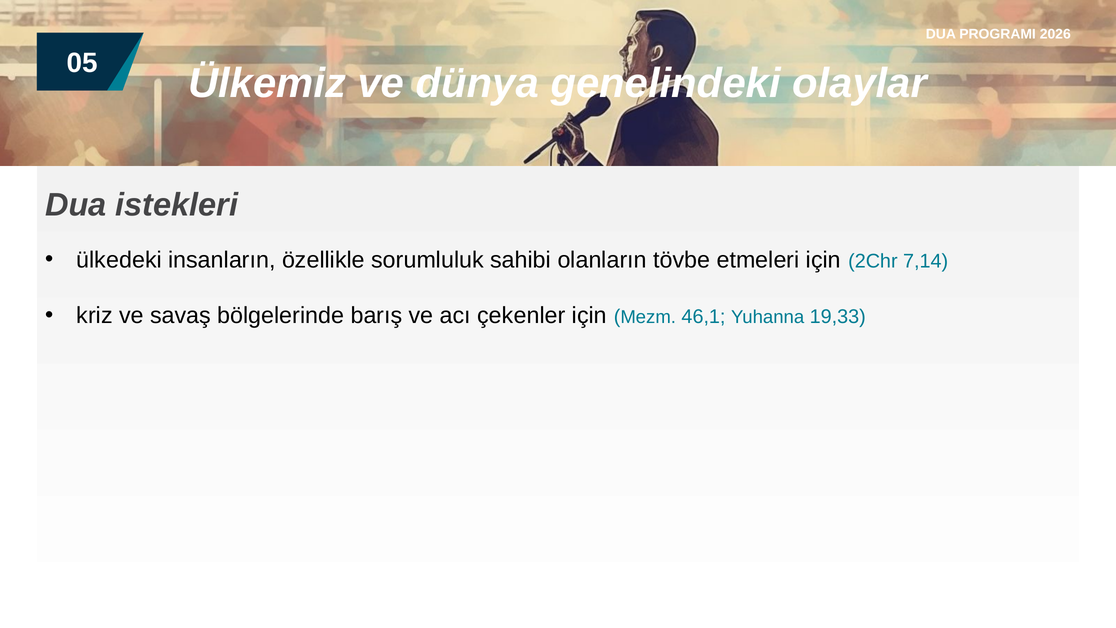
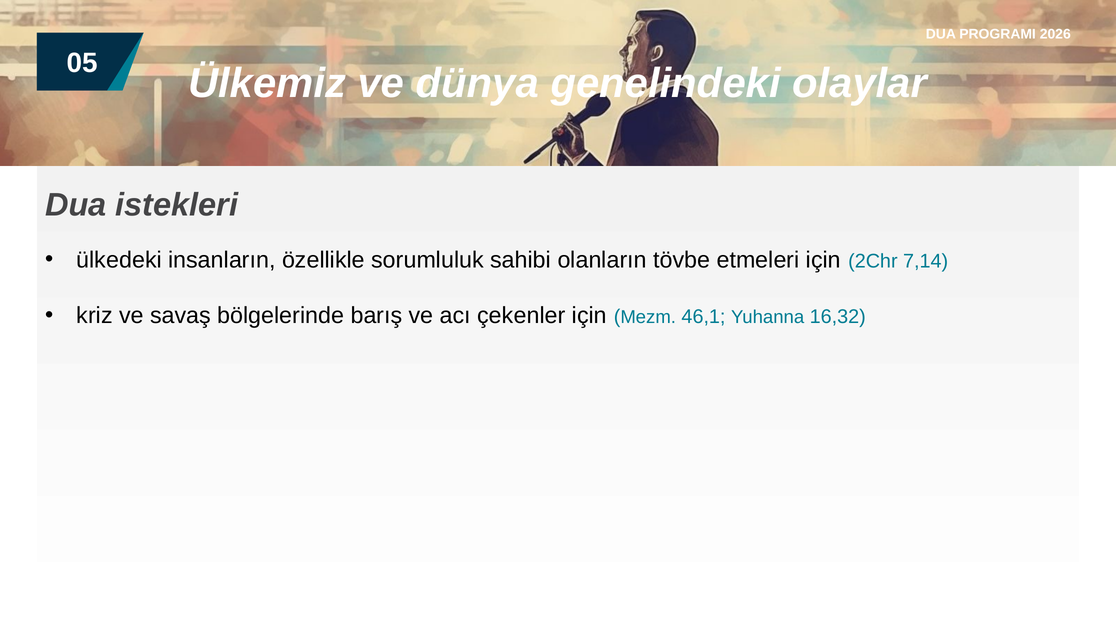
19,33: 19,33 -> 16,32
